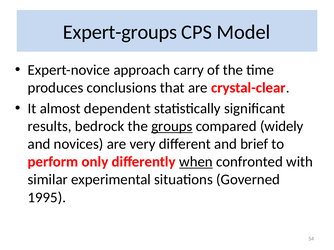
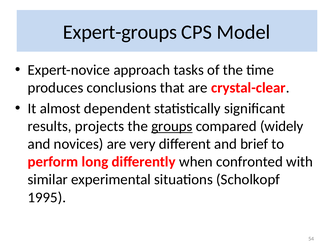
carry: carry -> tasks
bedrock: bedrock -> projects
only: only -> long
when underline: present -> none
Governed: Governed -> Scholkopf
